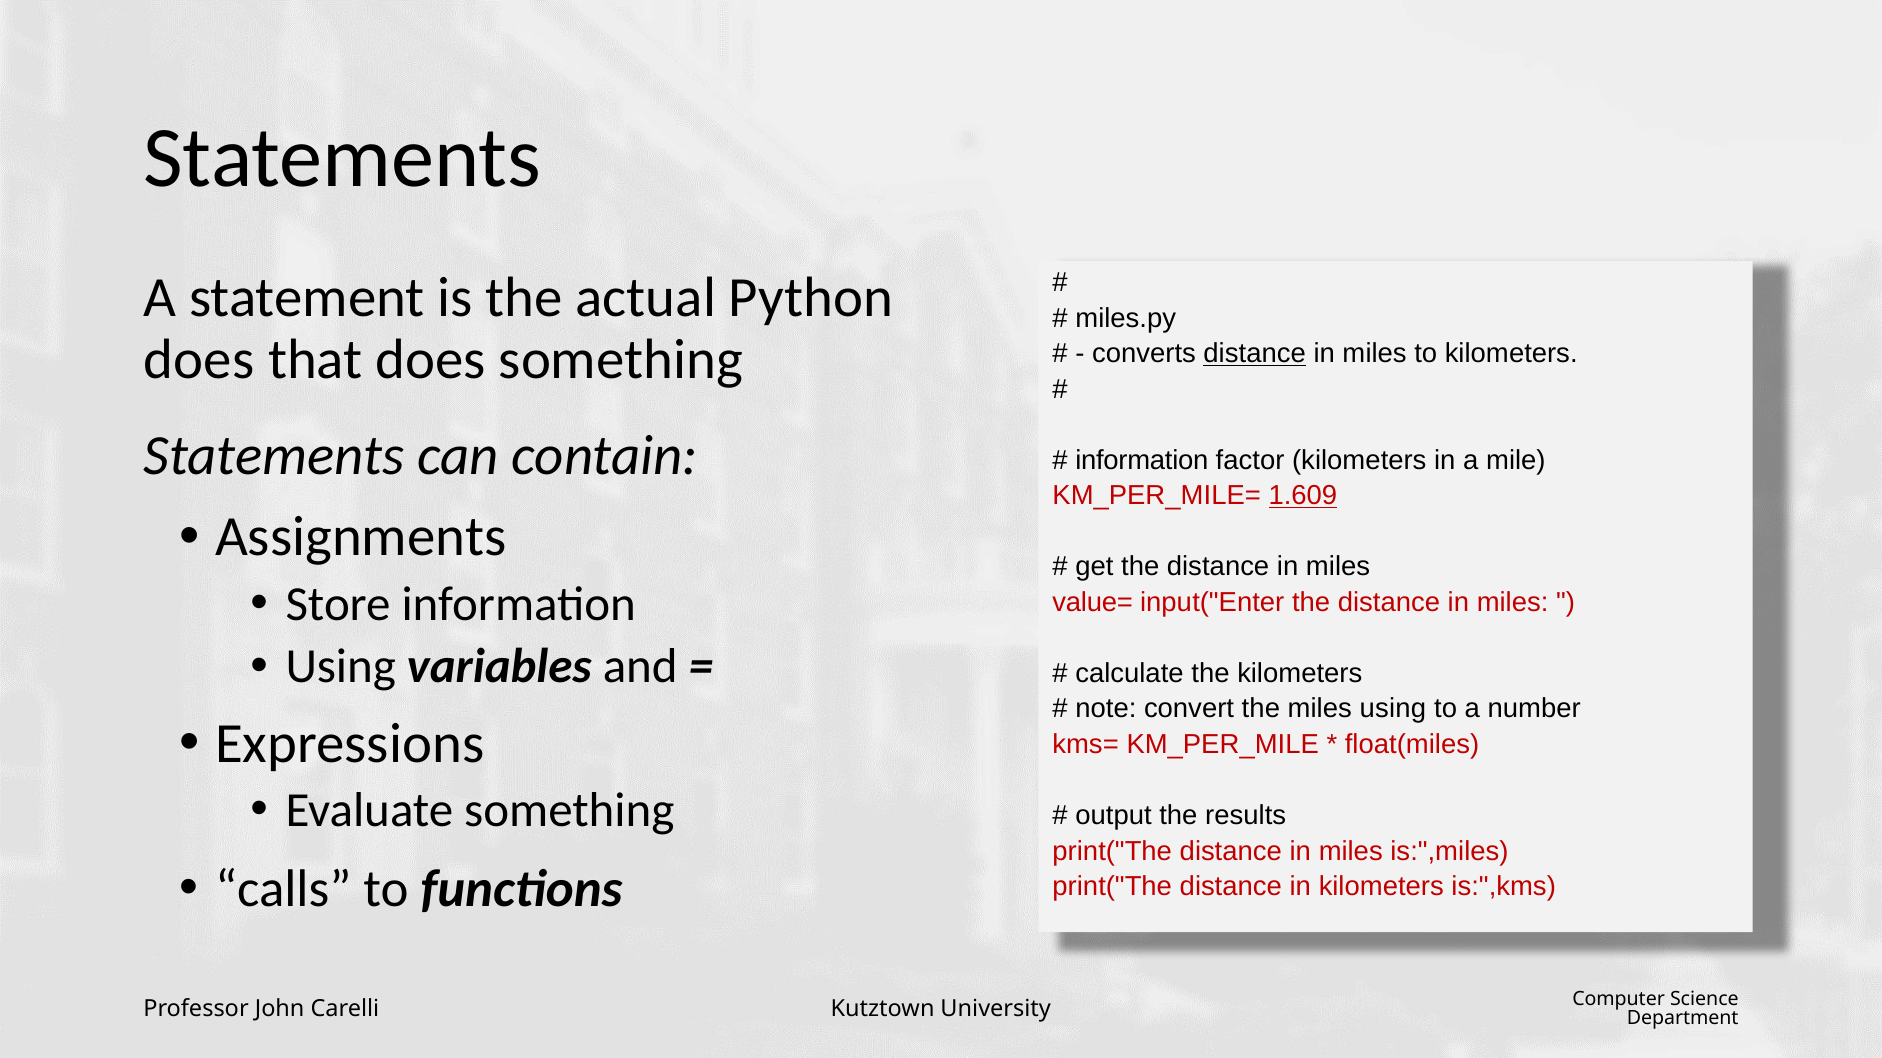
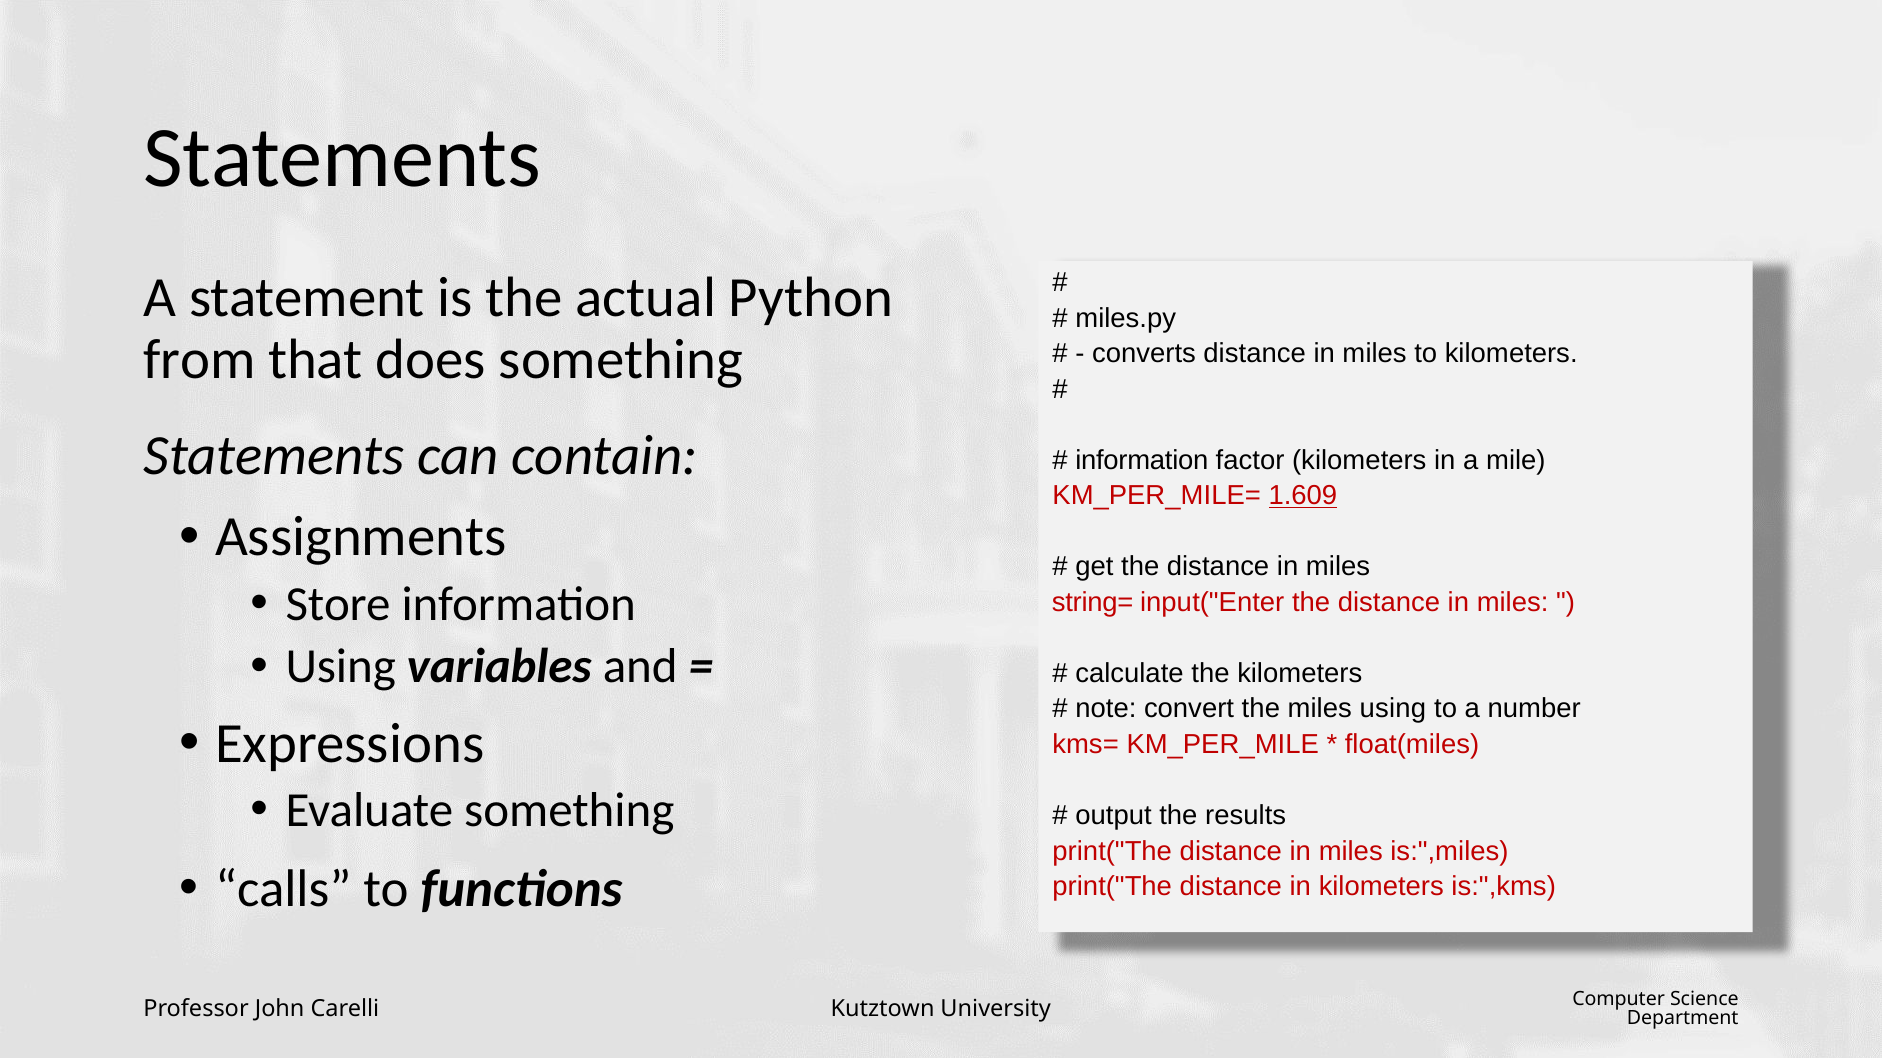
does at (199, 360): does -> from
distance at (1255, 354) underline: present -> none
value=: value= -> string=
